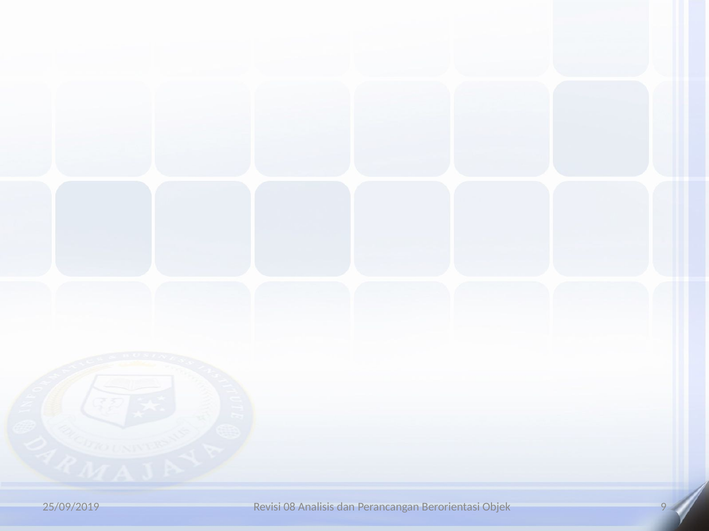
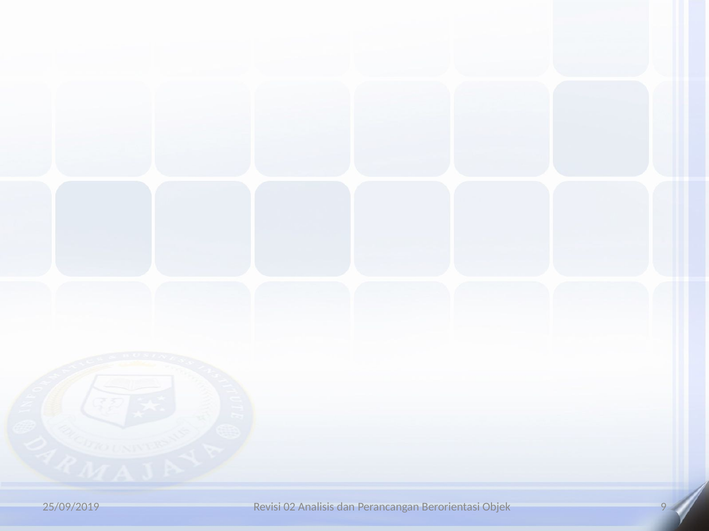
08: 08 -> 02
